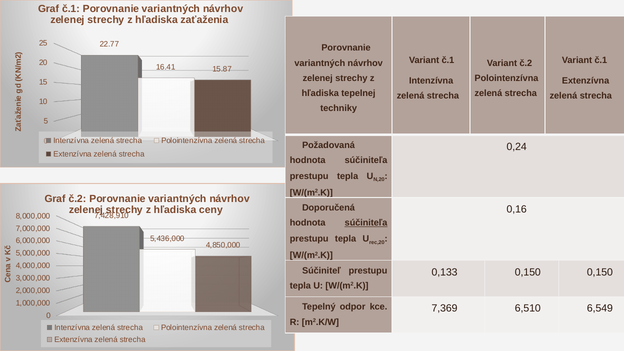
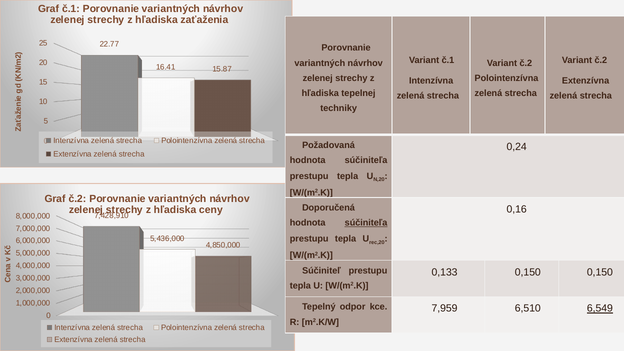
č.1 at (601, 60): č.1 -> č.2
7,369: 7,369 -> 7,959
6,549 underline: none -> present
